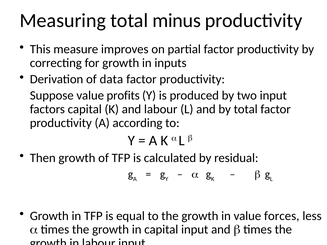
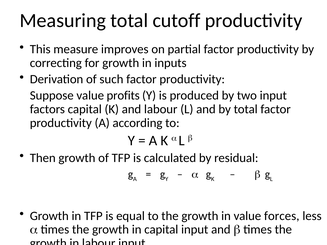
minus: minus -> cutoff
data: data -> such
